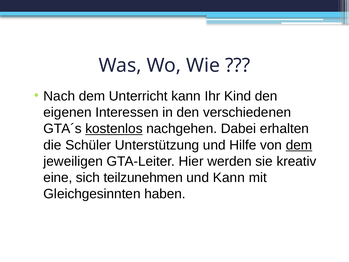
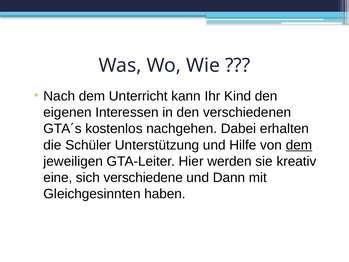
kostenlos underline: present -> none
teilzunehmen: teilzunehmen -> verschiedene
und Kann: Kann -> Dann
